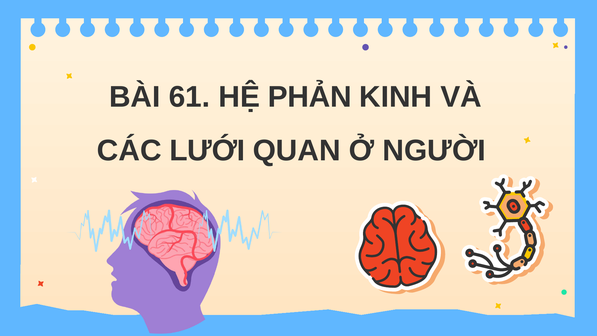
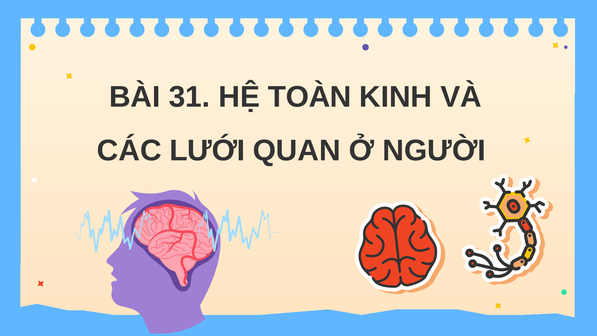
61: 61 -> 31
PHẢN: PHẢN -> TOÀN
